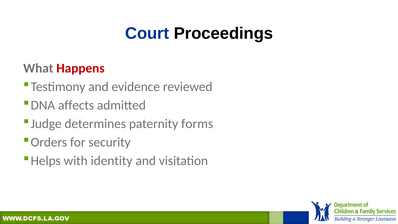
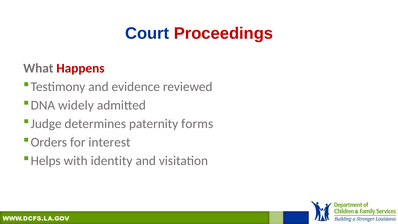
Proceedings colour: black -> red
affects: affects -> widely
security: security -> interest
